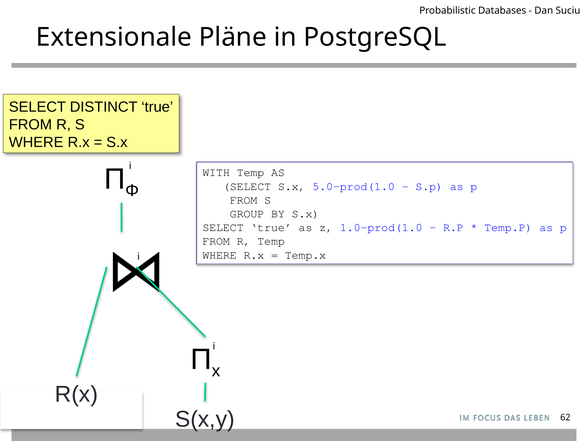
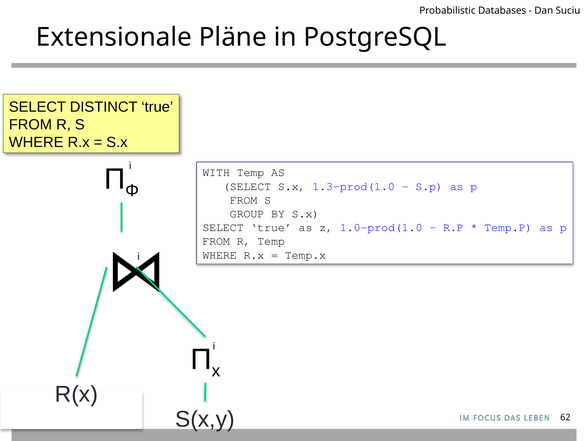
5.0-prod(1.0: 5.0-prod(1.0 -> 1.3-prod(1.0
